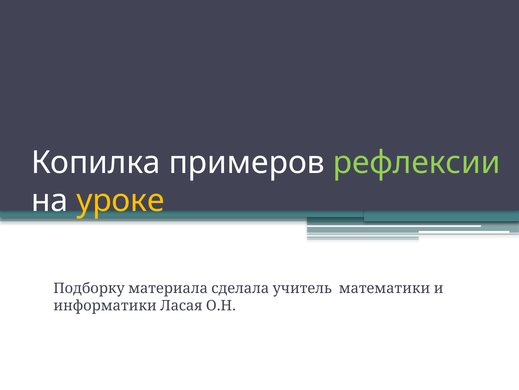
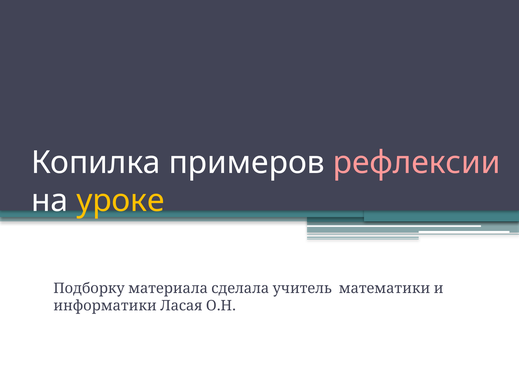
рефлексии colour: light green -> pink
